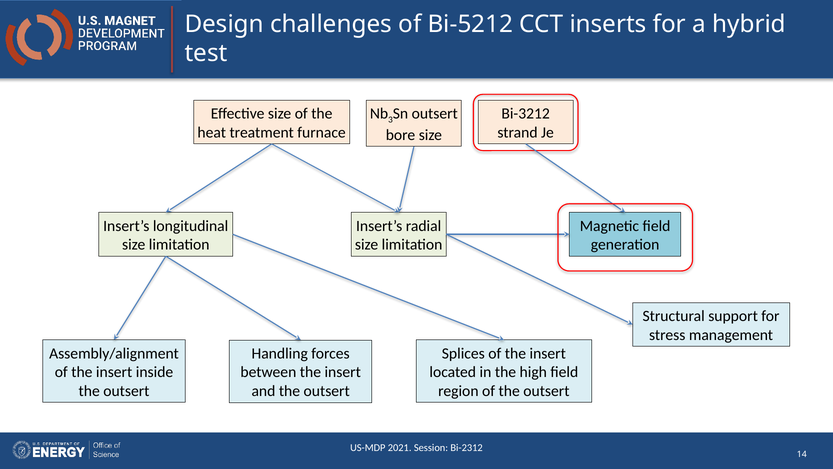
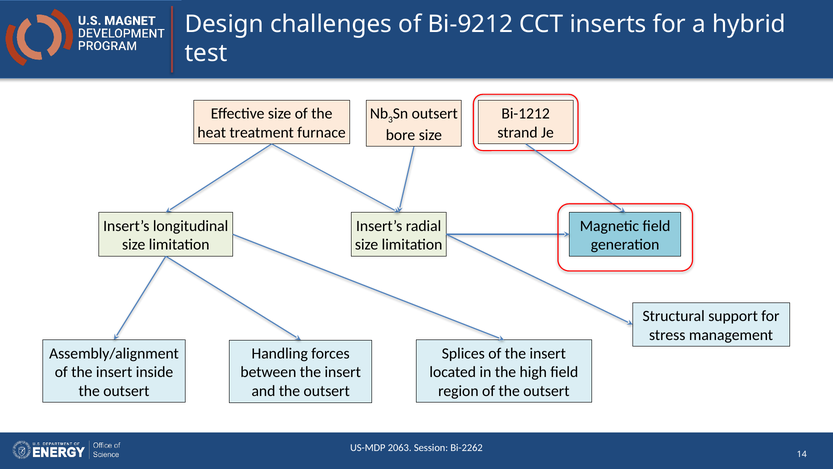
Bi-5212: Bi-5212 -> Bi-9212
Bi-3212: Bi-3212 -> Bi-1212
2021: 2021 -> 2063
Bi-2312: Bi-2312 -> Bi-2262
